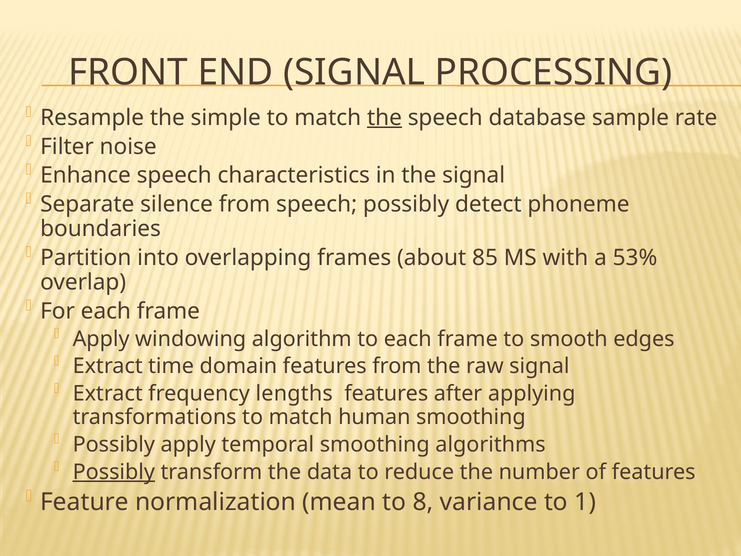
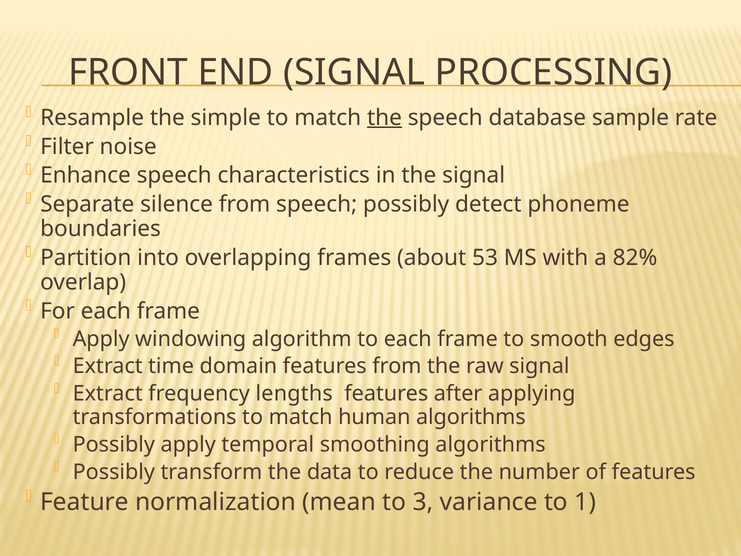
85: 85 -> 53
53%: 53% -> 82%
human smoothing: smoothing -> algorithms
Possibly at (114, 472) underline: present -> none
8: 8 -> 3
